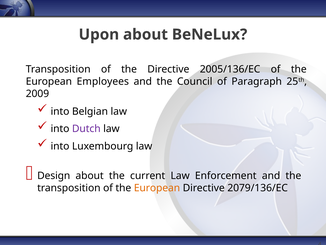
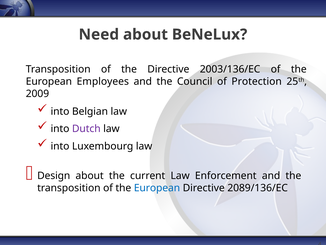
Upon: Upon -> Need
2005/136/EC: 2005/136/EC -> 2003/136/EC
Paragraph: Paragraph -> Protection
European at (157, 188) colour: orange -> blue
2079/136/EC: 2079/136/EC -> 2089/136/EC
